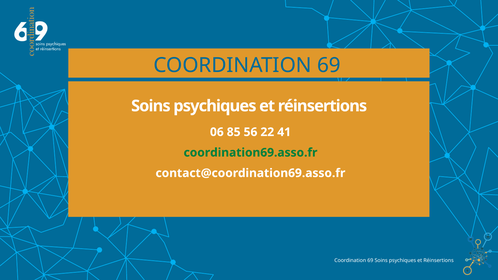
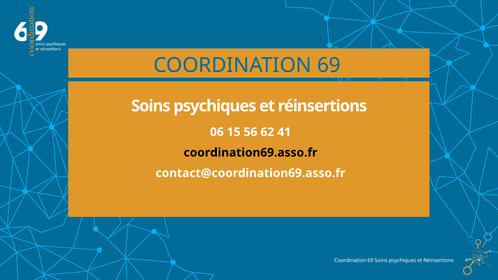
85: 85 -> 15
22: 22 -> 62
coordination69.asso.fr colour: green -> black
